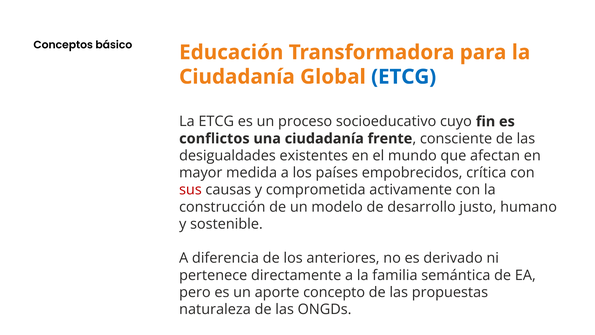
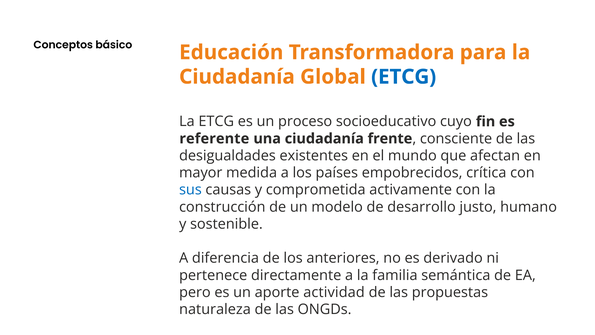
conflictos: conflictos -> referente
sus colour: red -> blue
concepto: concepto -> actividad
